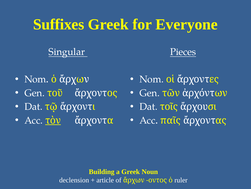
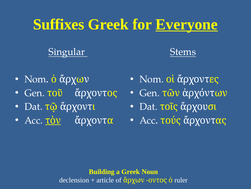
Everyone underline: none -> present
Pieces: Pieces -> Stems
παῖς: παῖς -> τούς
